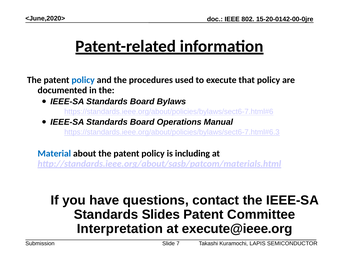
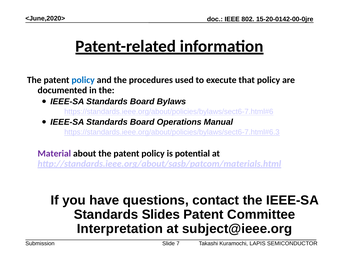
Material colour: blue -> purple
including: including -> potential
execute@ieee.org: execute@ieee.org -> subject@ieee.org
